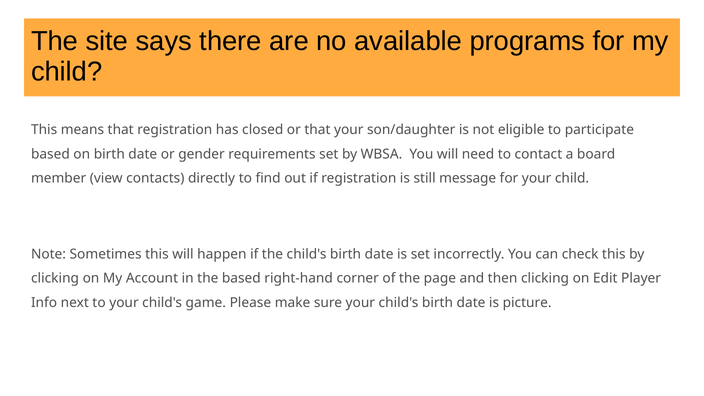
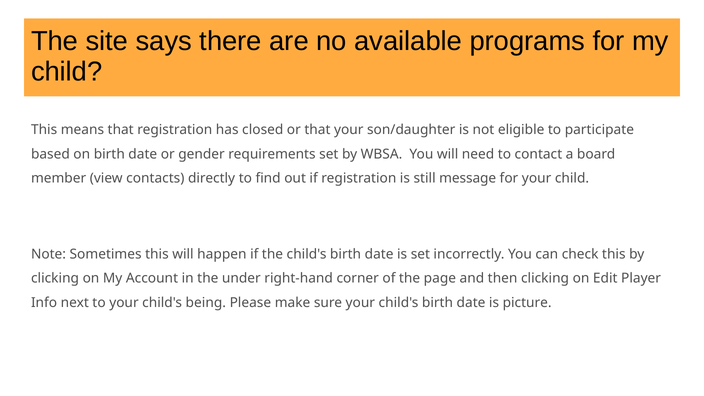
the based: based -> under
game: game -> being
